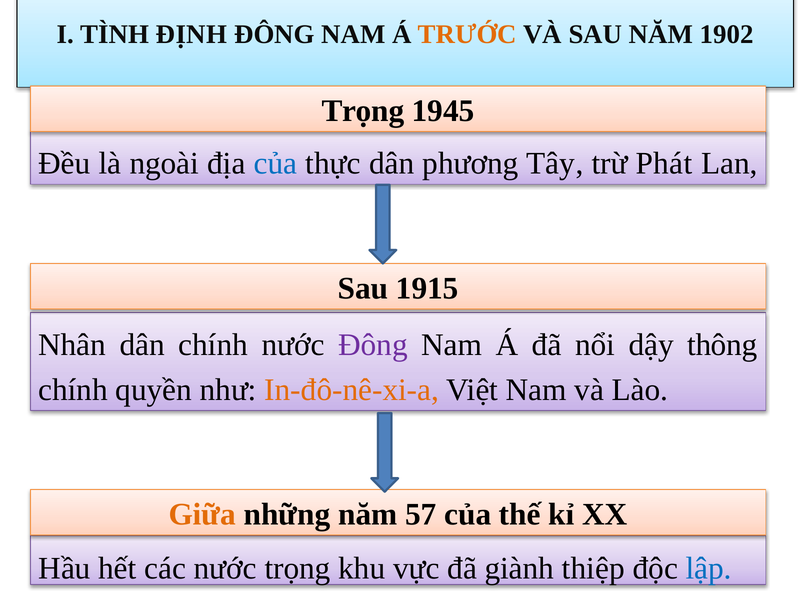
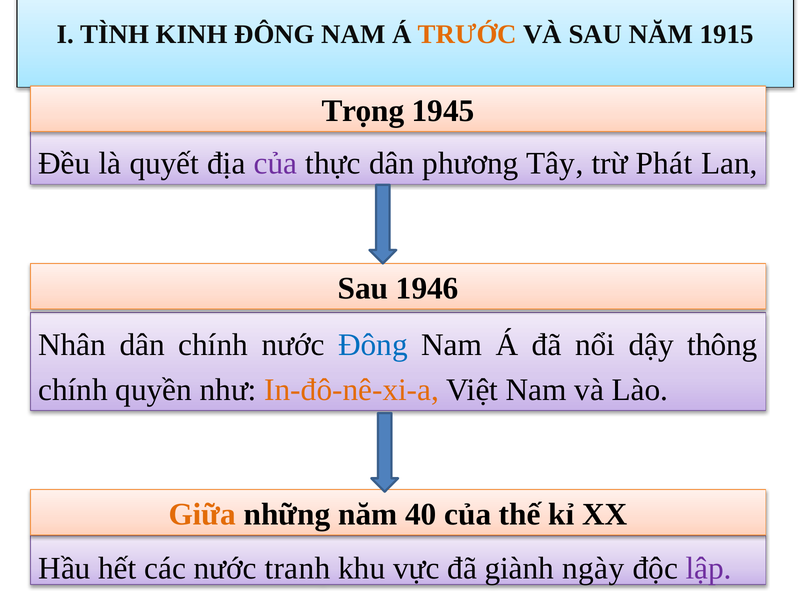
ĐỊNH: ĐỊNH -> KINH
1902: 1902 -> 1915
ngoài: ngoài -> quyết
của at (276, 163) colour: blue -> purple
1915: 1915 -> 1946
Đông at (373, 345) colour: purple -> blue
57: 57 -> 40
nước trọng: trọng -> tranh
thiệp: thiệp -> ngày
lập colour: blue -> purple
